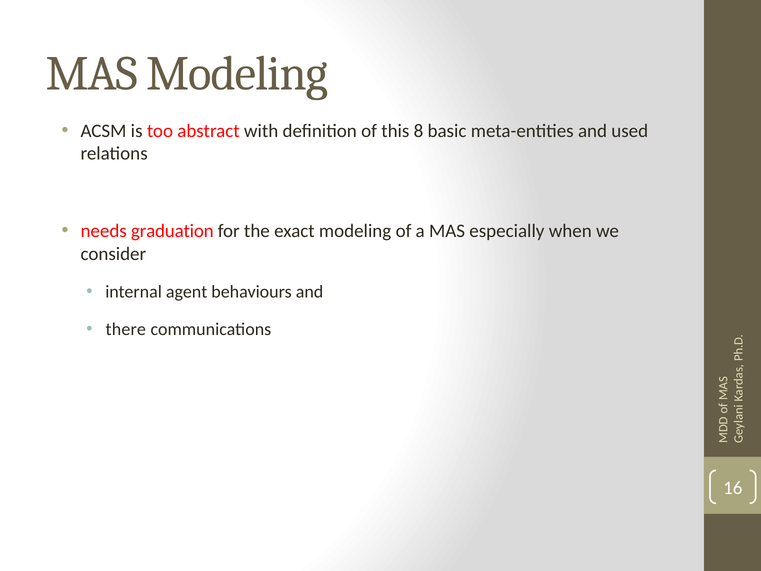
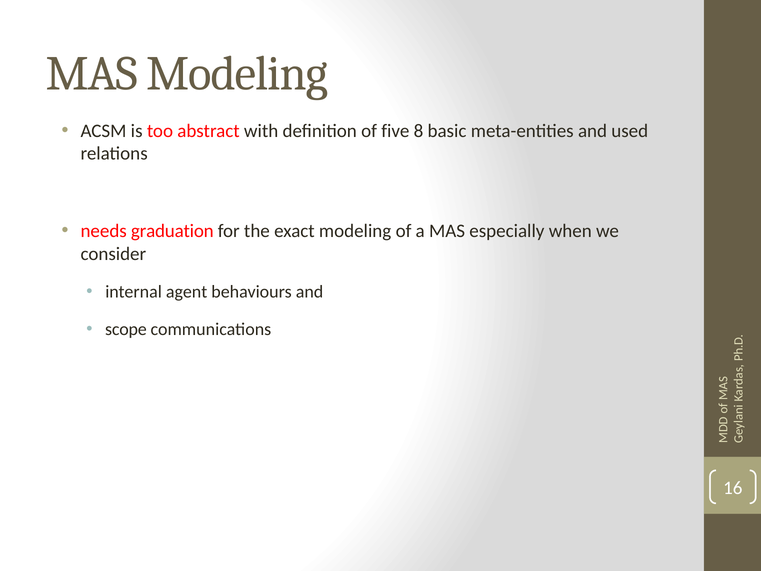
this: this -> five
there: there -> scope
